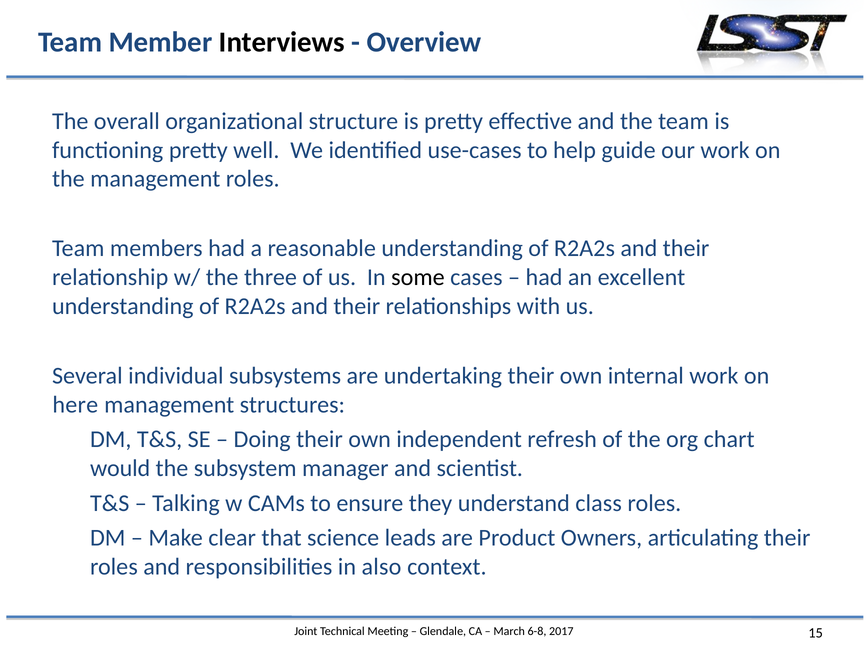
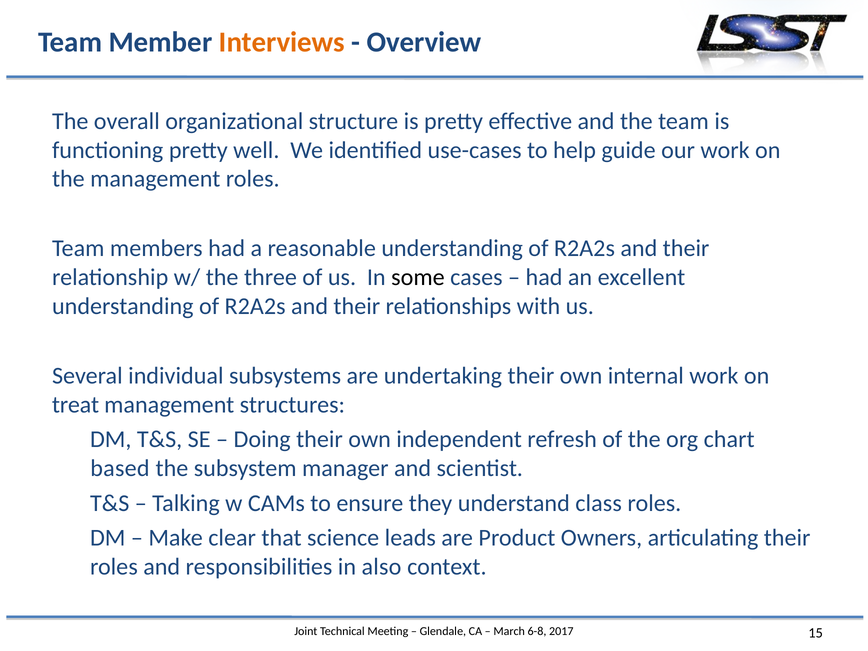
Interviews colour: black -> orange
here: here -> treat
would: would -> based
